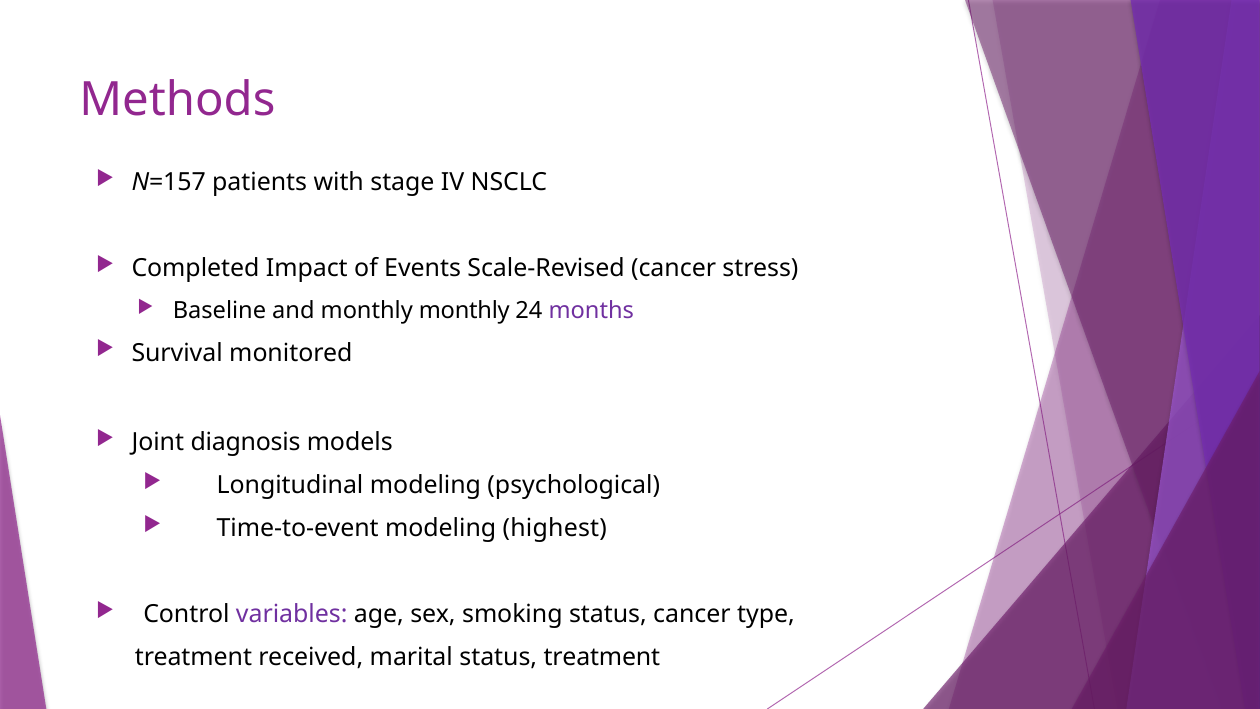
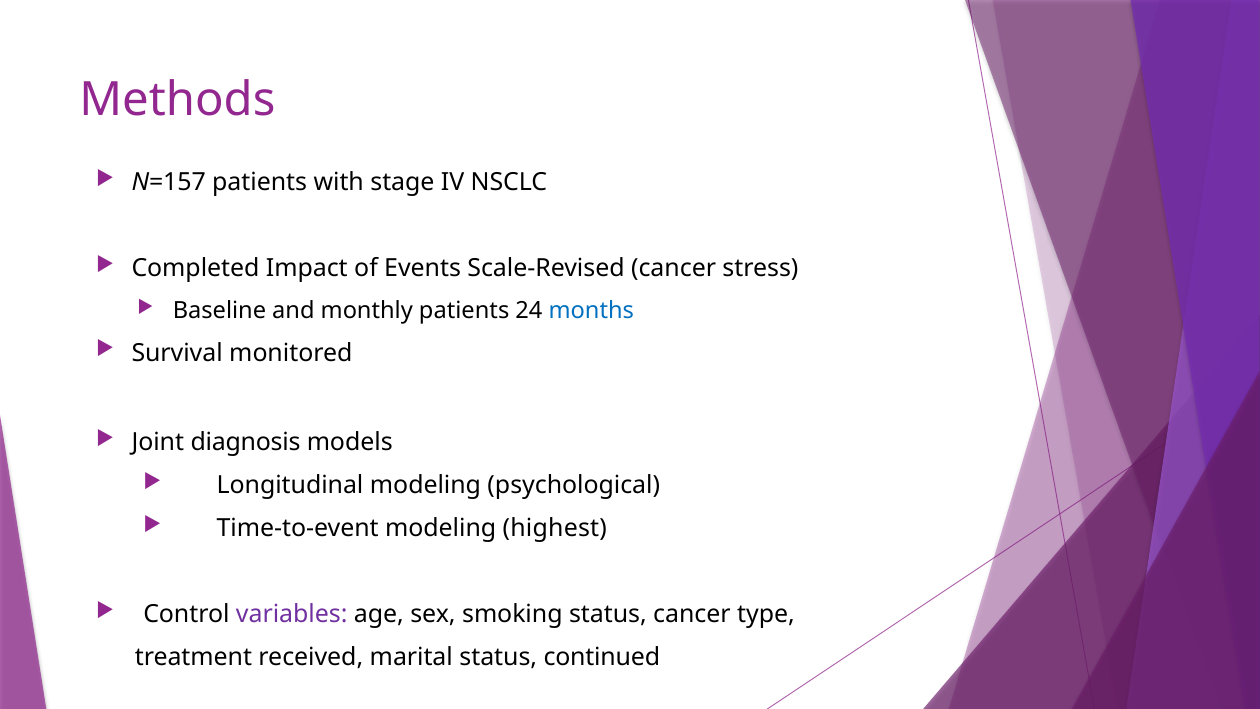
monthly monthly: monthly -> patients
months colour: purple -> blue
status treatment: treatment -> continued
